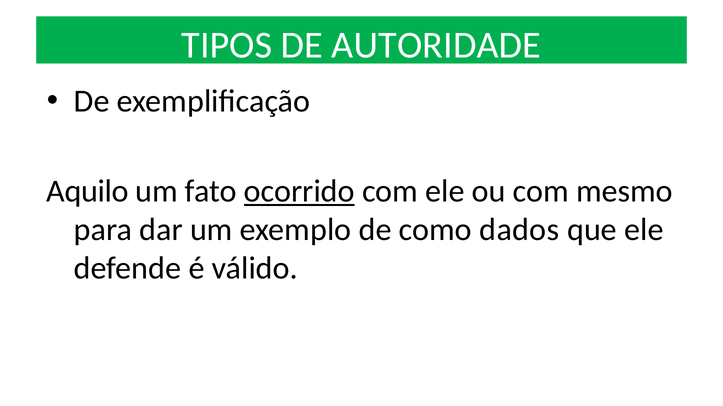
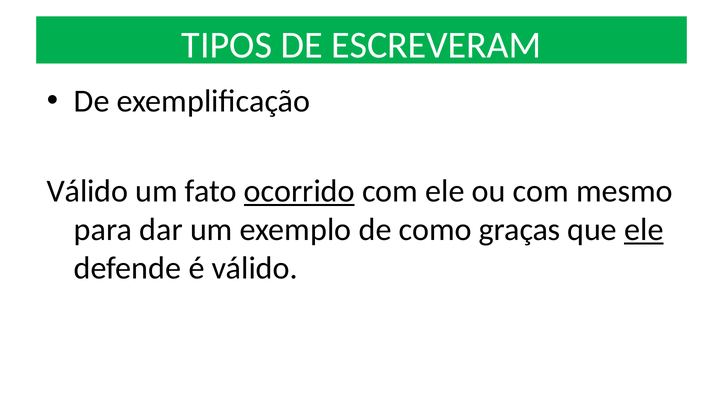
AUTORIDADE: AUTORIDADE -> ESCREVERAM
Aquilo at (87, 191): Aquilo -> Válido
dados: dados -> graças
ele at (644, 230) underline: none -> present
